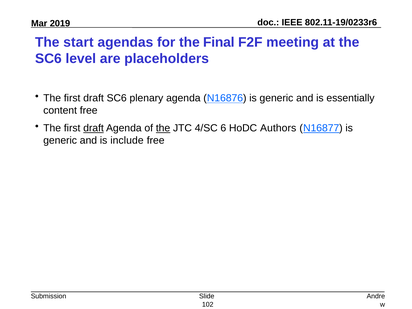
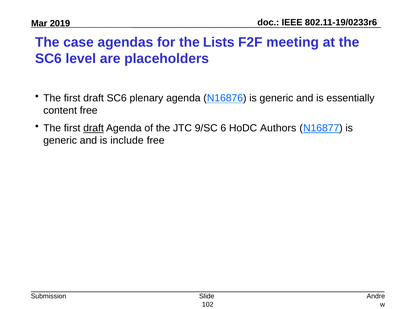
start: start -> case
Final: Final -> Lists
the at (163, 128) underline: present -> none
4/SC: 4/SC -> 9/SC
